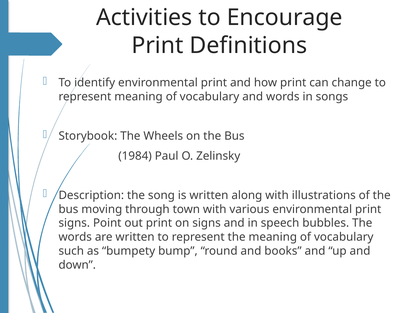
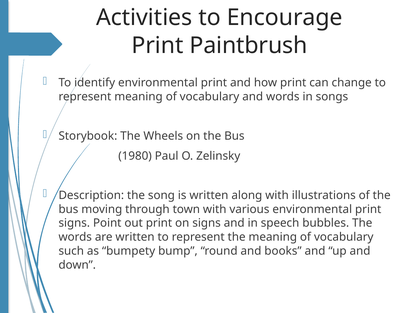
Definitions: Definitions -> Paintbrush
1984: 1984 -> 1980
